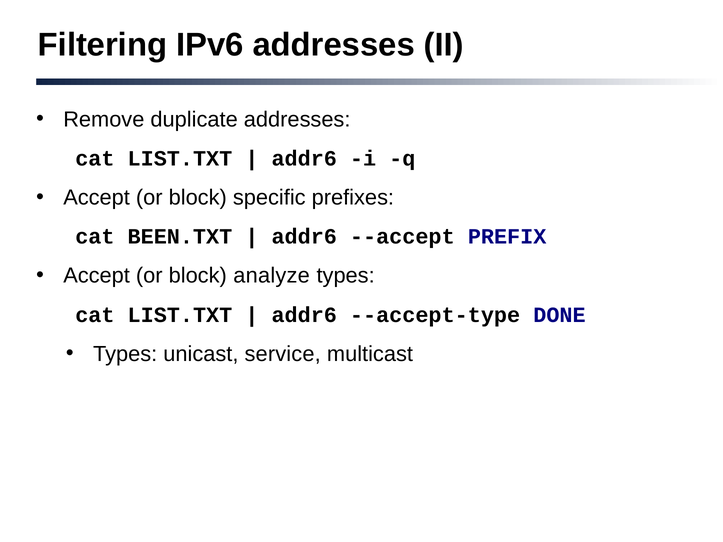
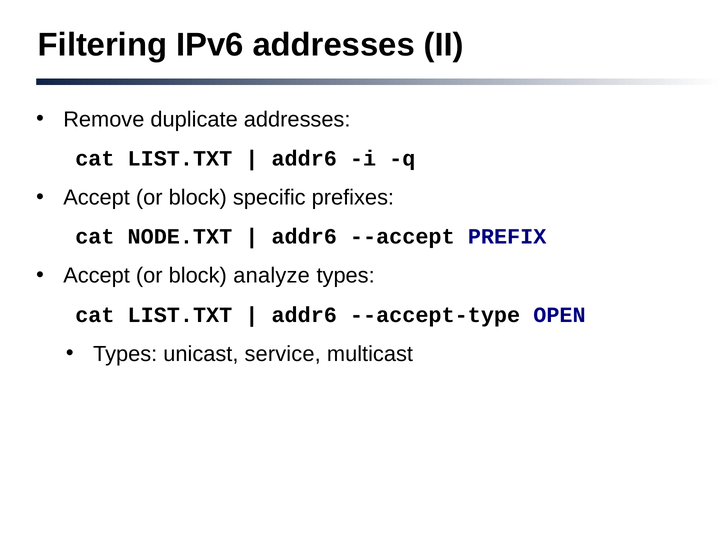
BEEN.TXT: BEEN.TXT -> NODE.TXT
DONE: DONE -> OPEN
